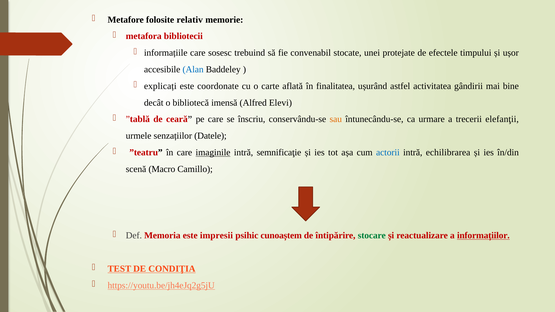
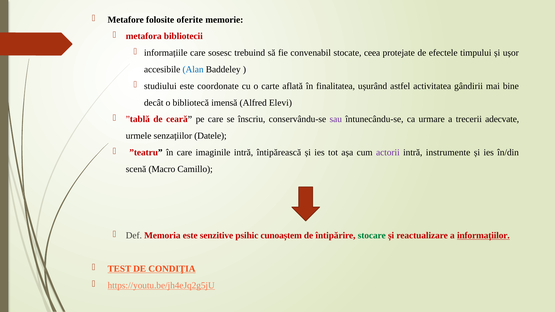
relativ: relativ -> oferite
unei: unei -> ceea
explicați: explicați -> studiului
sau colour: orange -> purple
elefanţii: elefanţii -> adecvate
imaginile underline: present -> none
semnificaţie: semnificaţie -> întipărească
actorii colour: blue -> purple
echilibrarea: echilibrarea -> instrumente
impresii: impresii -> senzitive
